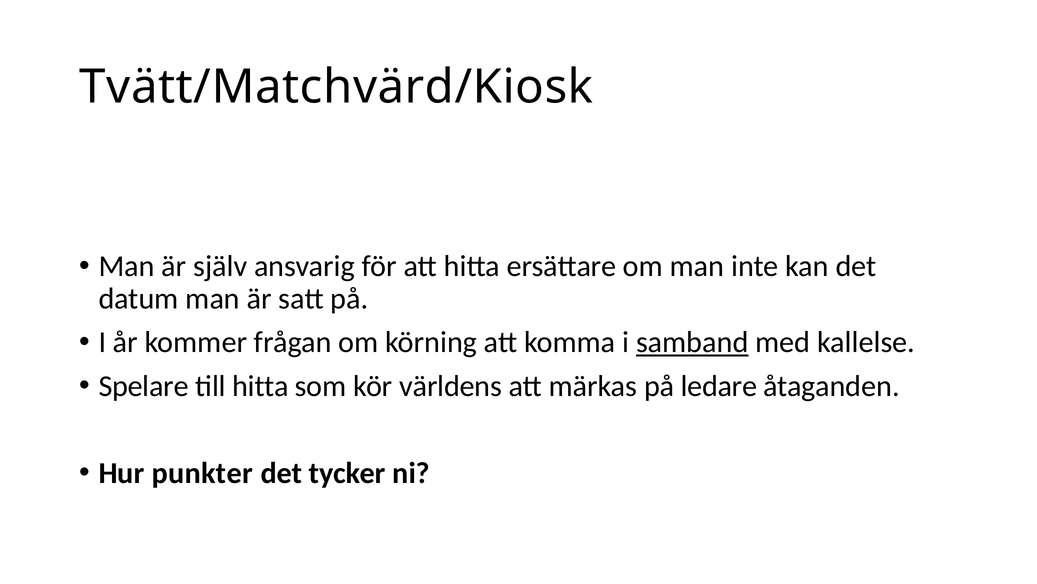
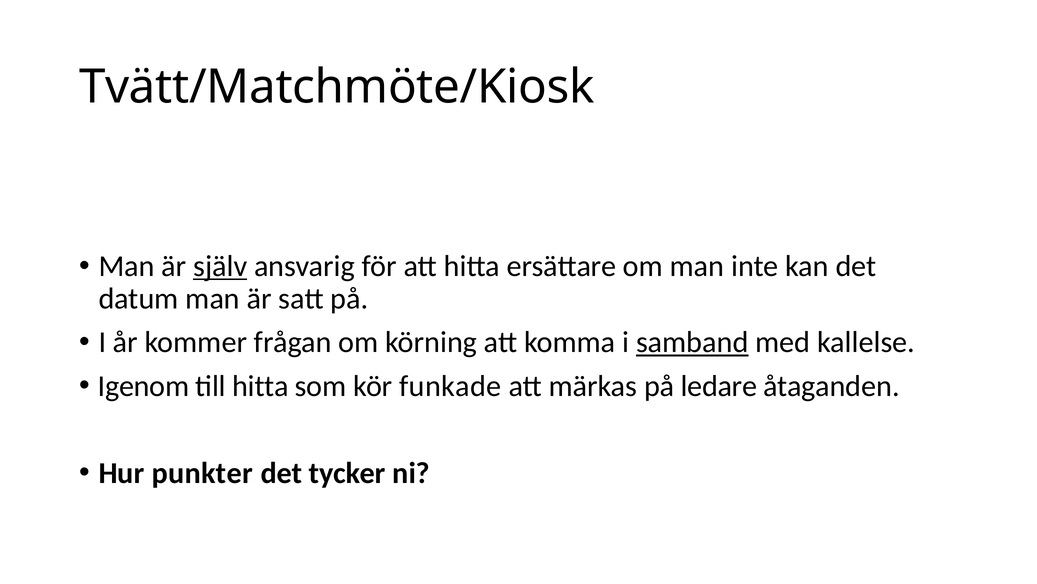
Tvätt/Matchvärd/Kiosk: Tvätt/Matchvärd/Kiosk -> Tvätt/Matchmöte/Kiosk
själv underline: none -> present
Spelare: Spelare -> Igenom
världens: världens -> funkade
